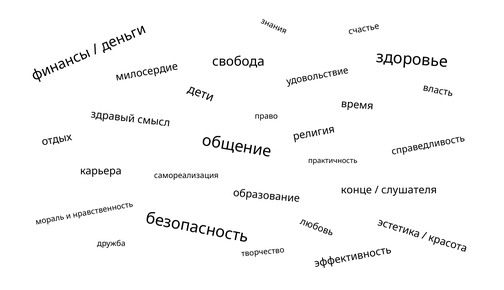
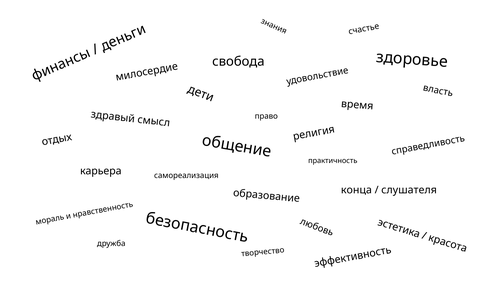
конце: конце -> конца
